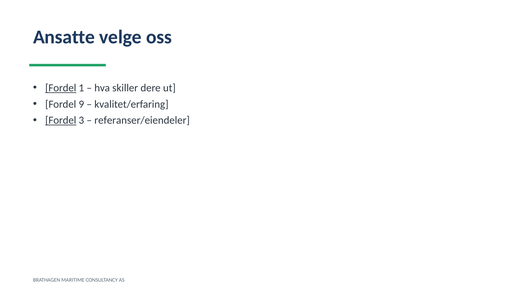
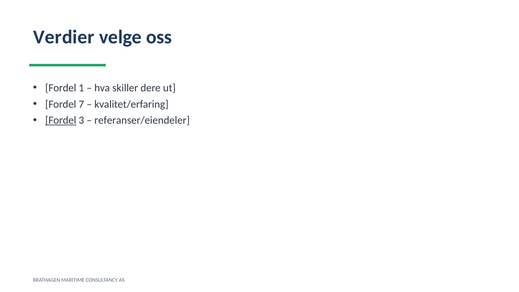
Ansatte: Ansatte -> Verdier
Fordel at (61, 88) underline: present -> none
9: 9 -> 7
